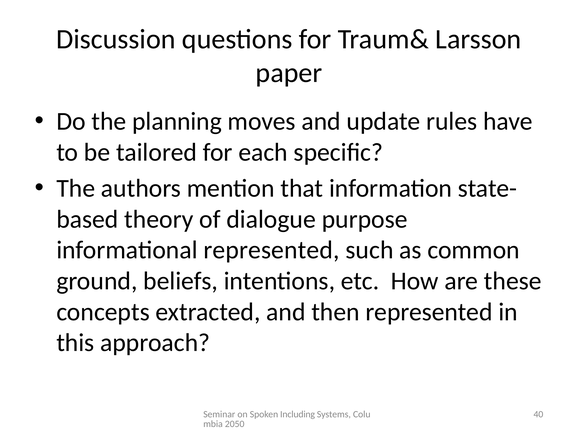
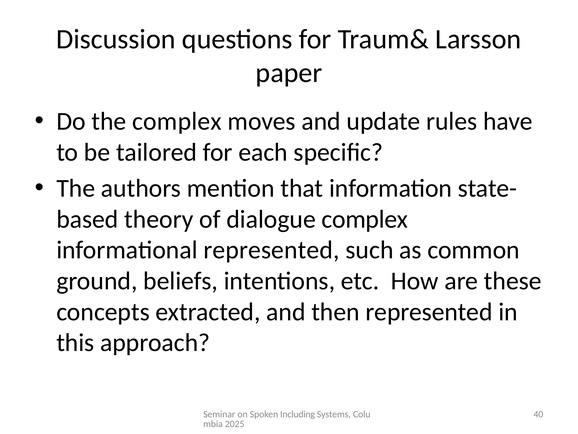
the planning: planning -> complex
dialogue purpose: purpose -> complex
2050: 2050 -> 2025
